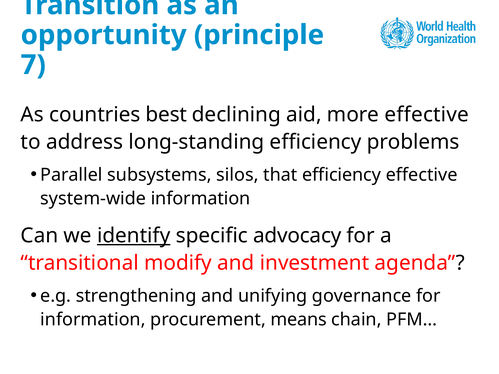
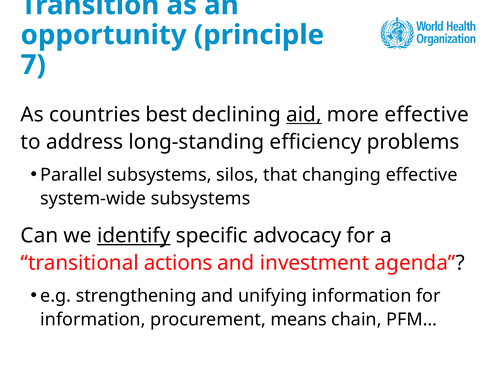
aid underline: none -> present
that efficiency: efficiency -> changing
system-wide information: information -> subsystems
modify: modify -> actions
unifying governance: governance -> information
